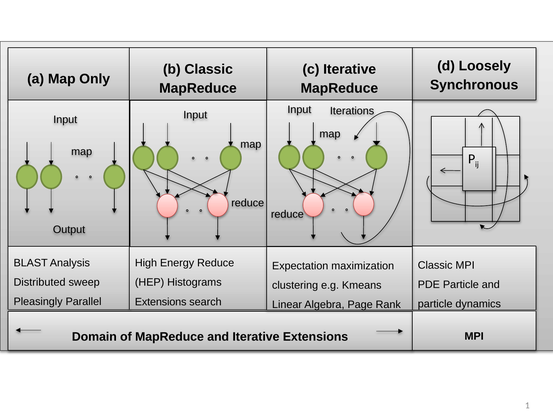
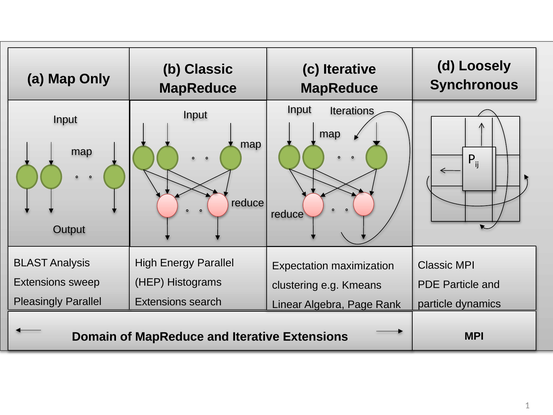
Energy Reduce: Reduce -> Parallel
Distributed at (40, 282): Distributed -> Extensions
